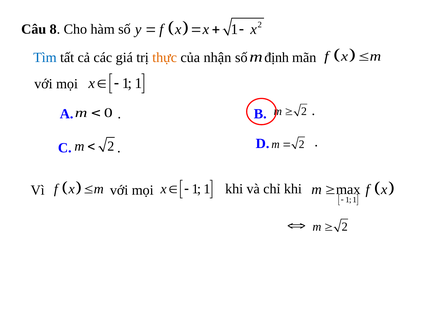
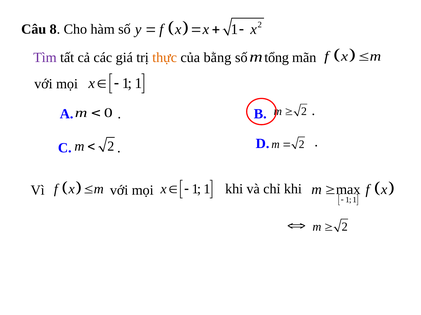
Tìm colour: blue -> purple
nhận: nhận -> bằng
định: định -> tổng
